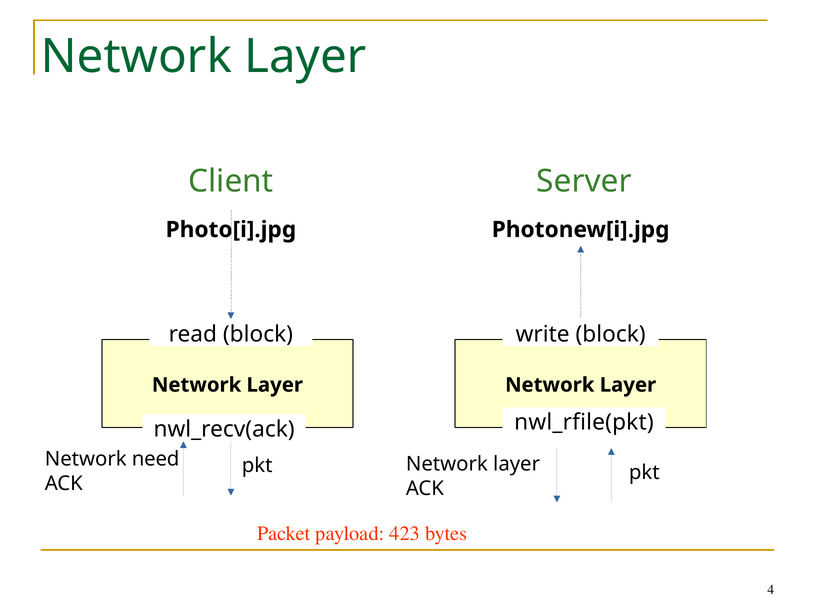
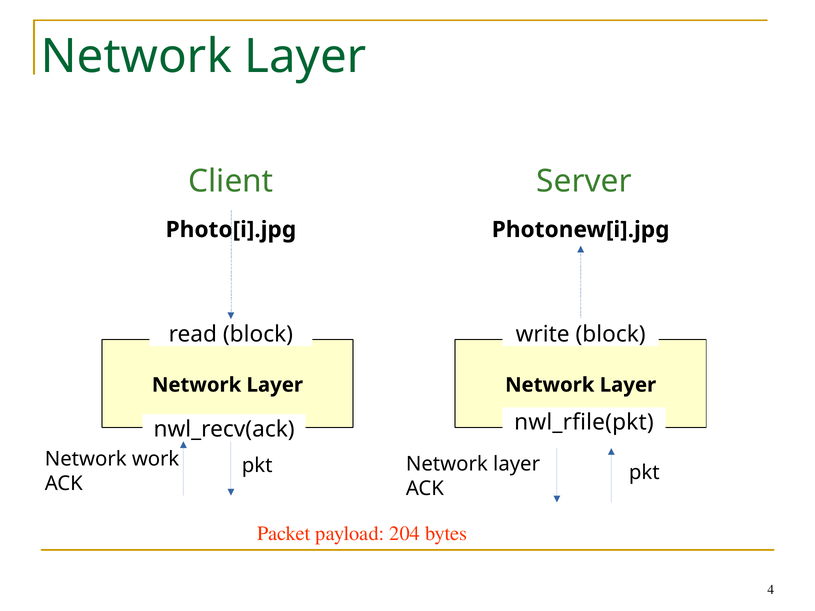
need: need -> work
423: 423 -> 204
